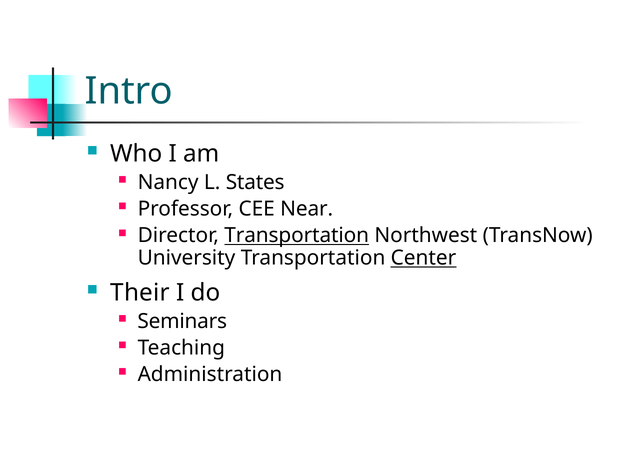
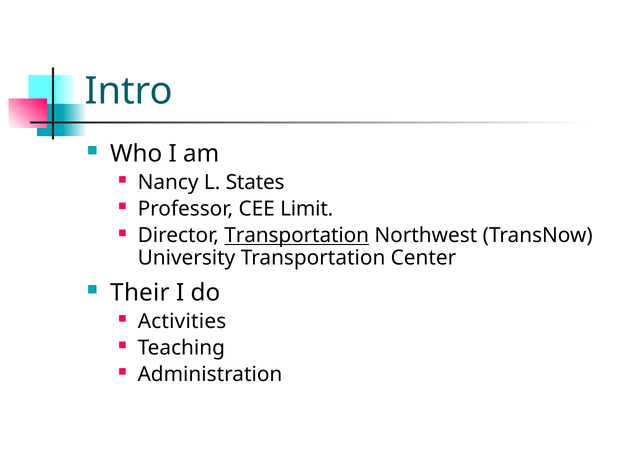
Near: Near -> Limit
Center underline: present -> none
Seminars: Seminars -> Activities
